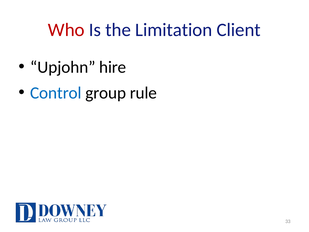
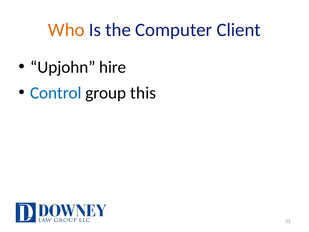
Who colour: red -> orange
Limitation: Limitation -> Computer
rule: rule -> this
